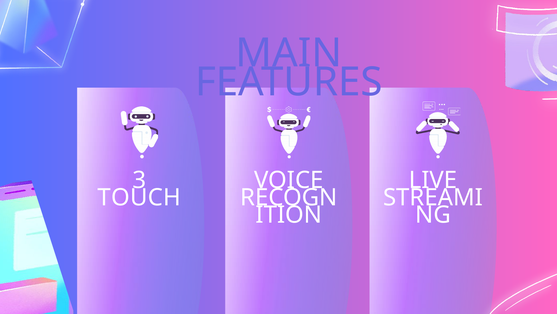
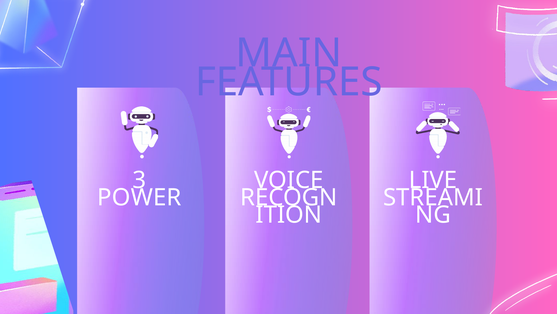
TOUCH: TOUCH -> POWER
